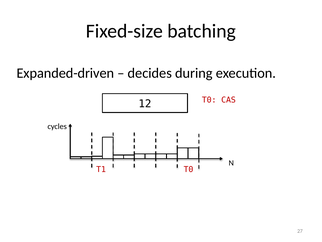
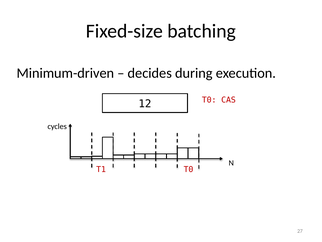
Expanded-driven: Expanded-driven -> Minimum-driven
